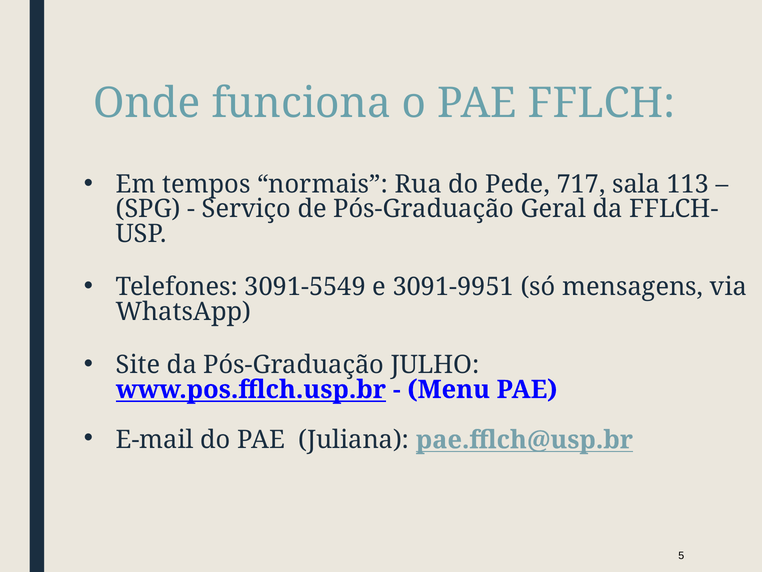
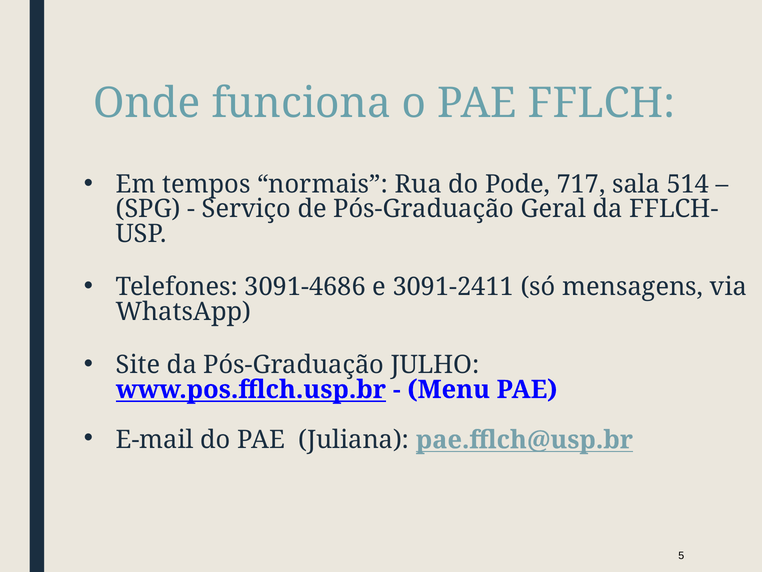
Pede: Pede -> Pode
113: 113 -> 514
3091-5549: 3091-5549 -> 3091-4686
3091-9951: 3091-9951 -> 3091-2411
